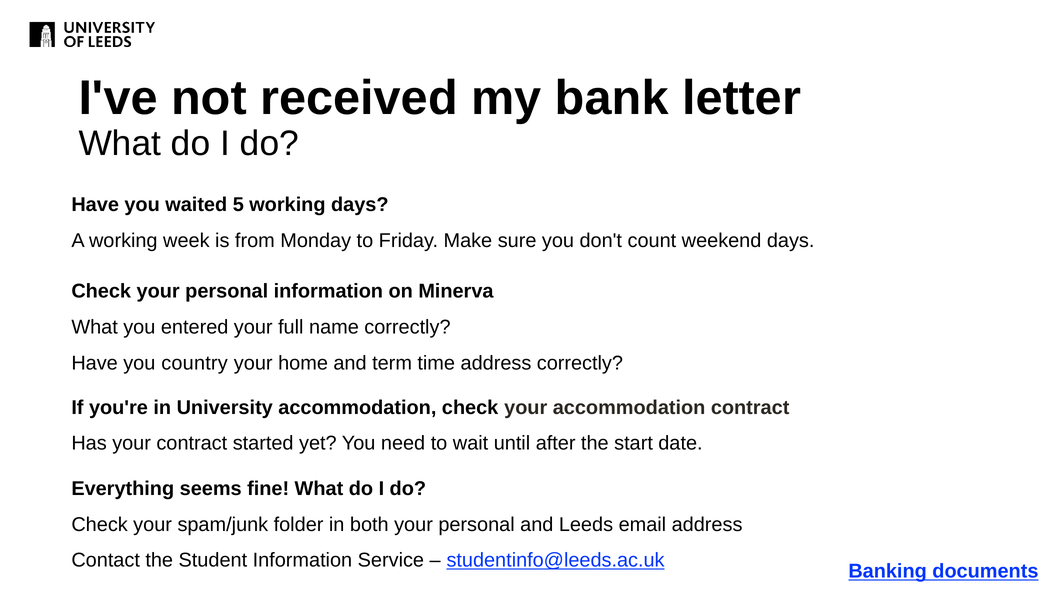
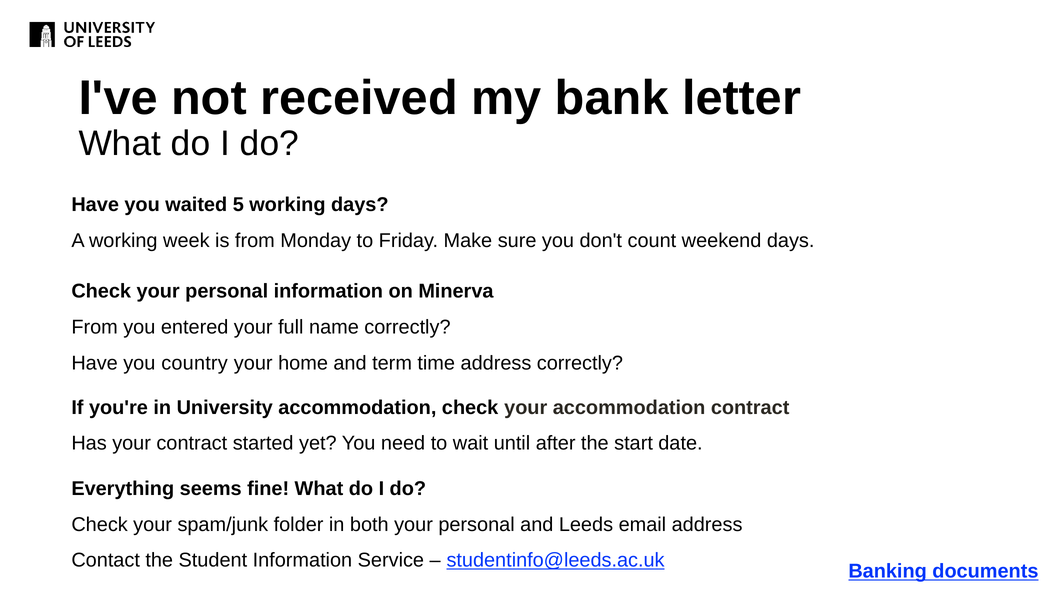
What at (95, 327): What -> From
